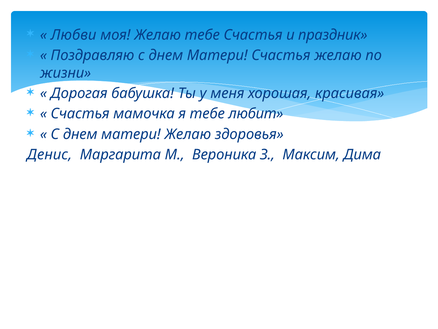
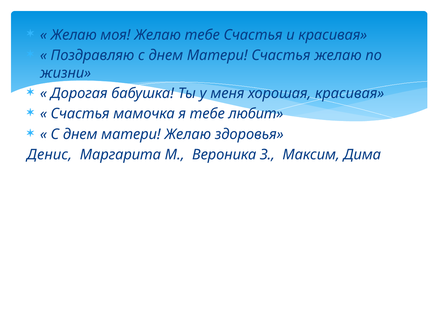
Любви at (74, 35): Любви -> Желаю
и праздник: праздник -> красивая
